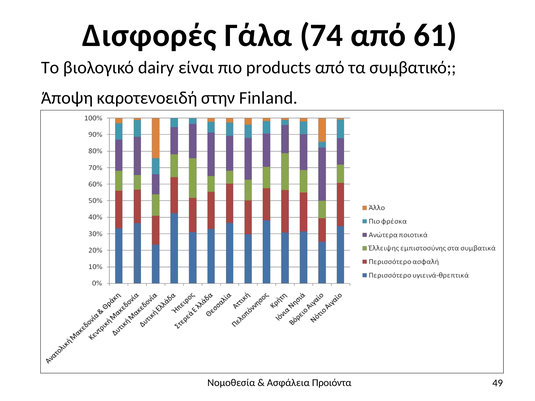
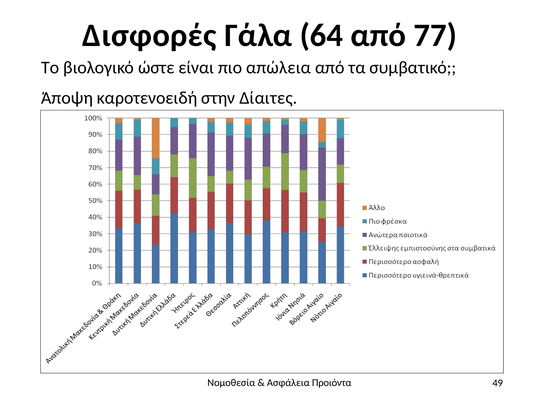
74: 74 -> 64
61: 61 -> 77
dairy: dairy -> ώστε
products: products -> απώλεια
Finland: Finland -> Δίαιτες
